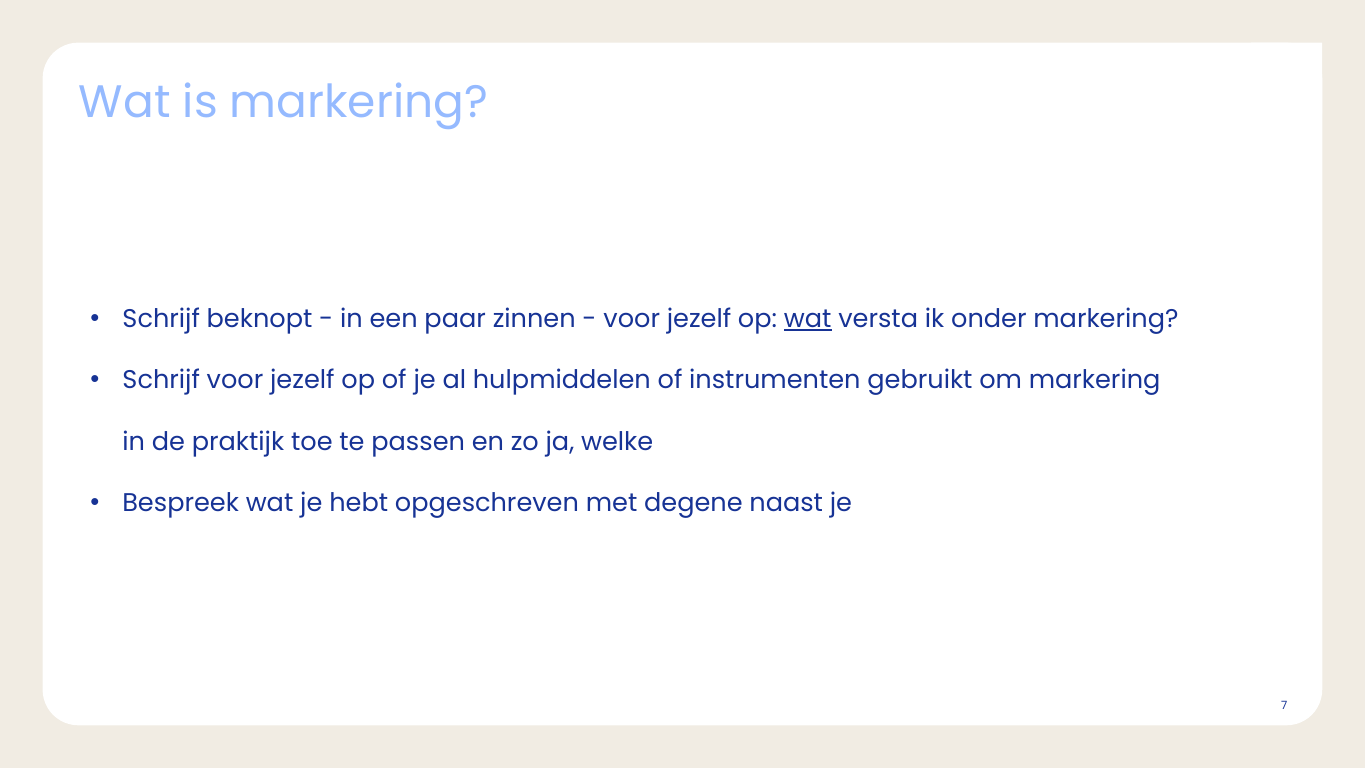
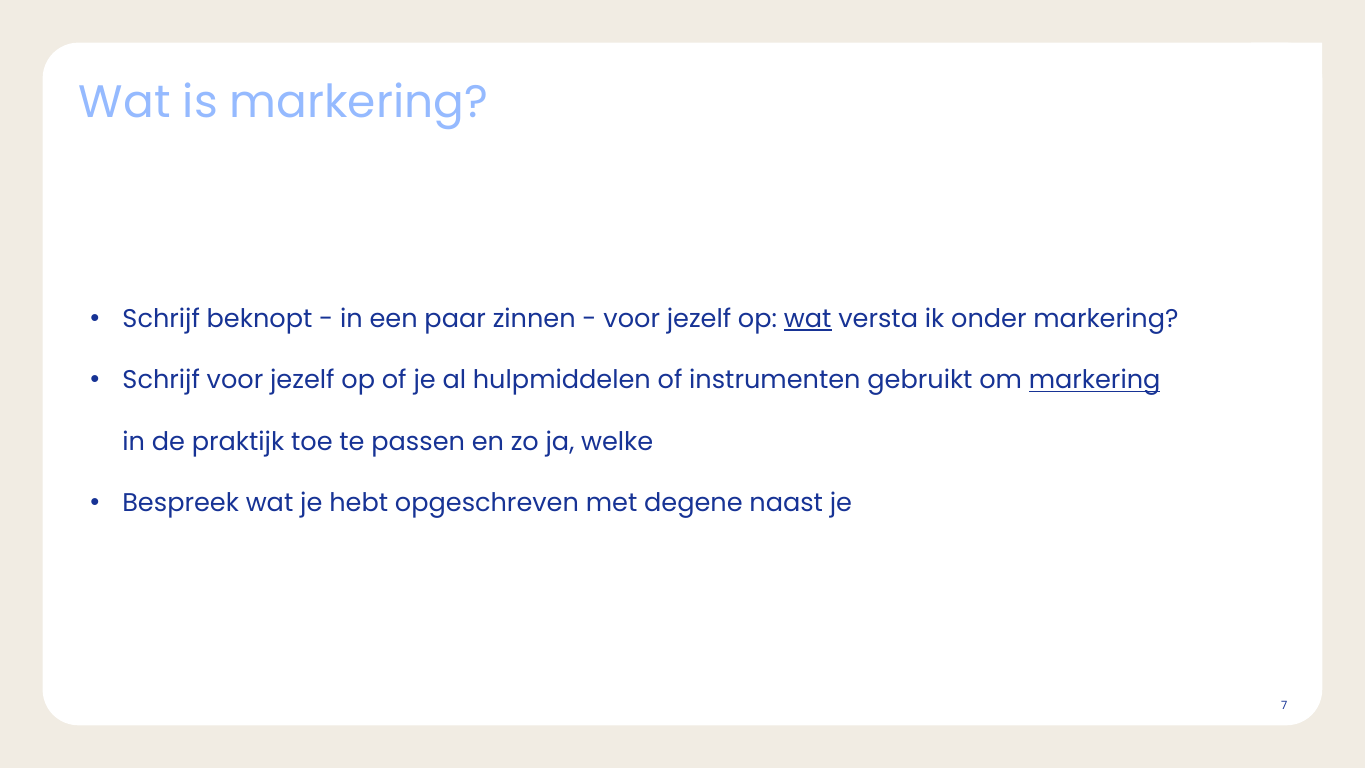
markering at (1095, 380) underline: none -> present
